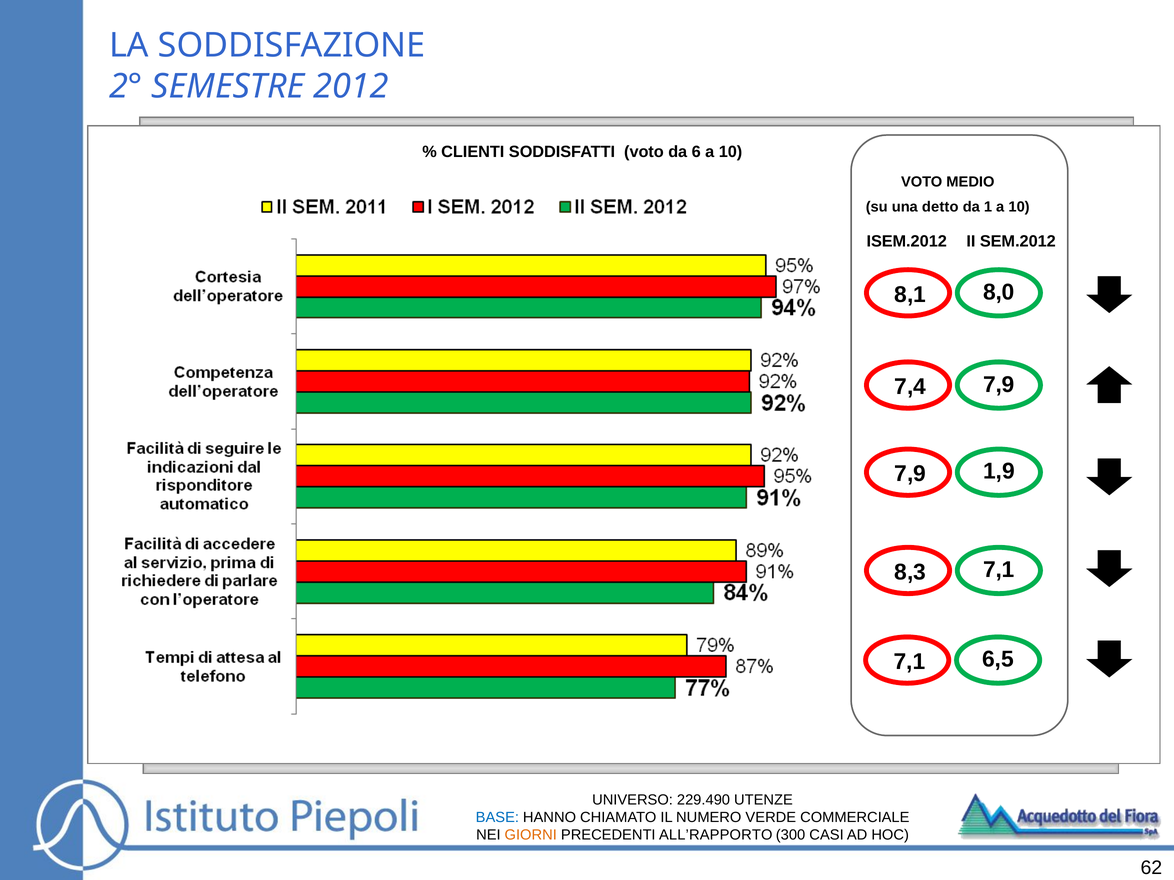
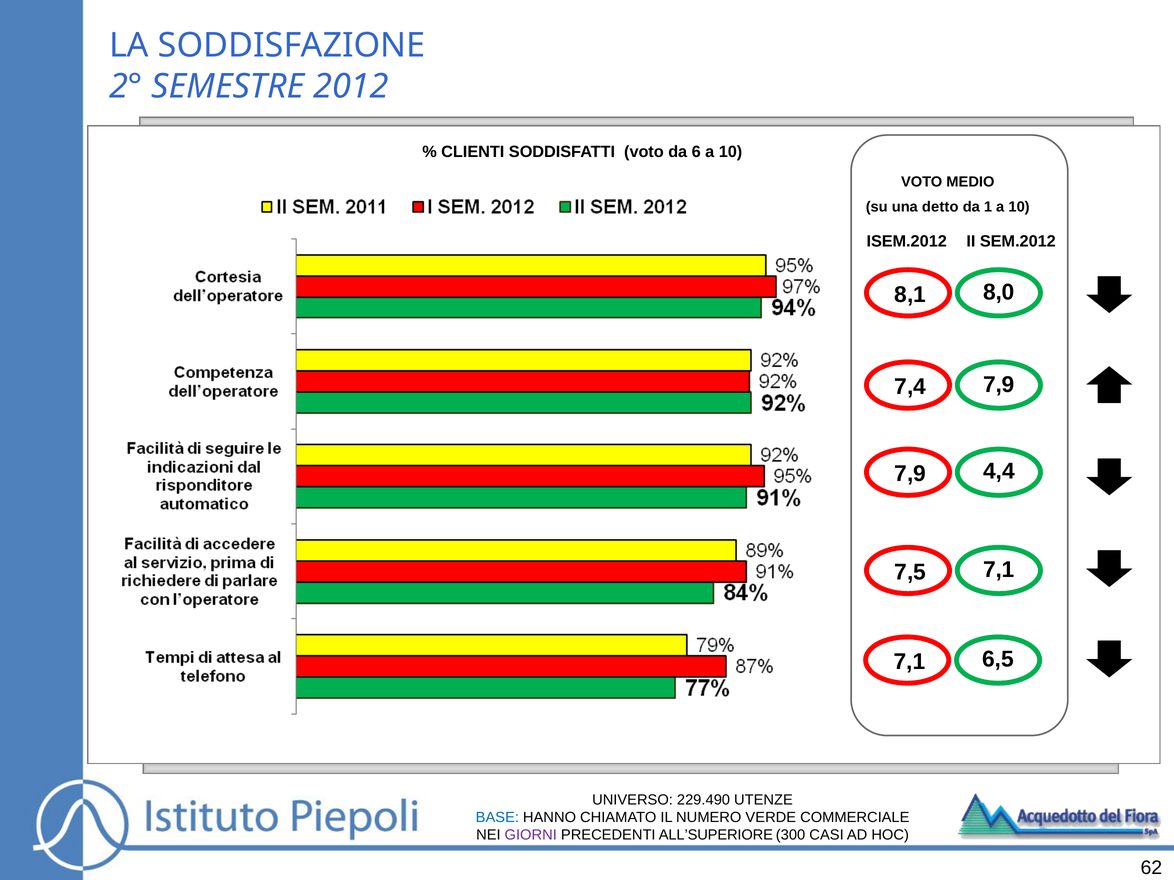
1,9: 1,9 -> 4,4
8,3: 8,3 -> 7,5
GIORNI colour: orange -> purple
ALL’RAPPORTO: ALL’RAPPORTO -> ALL’SUPERIORE
